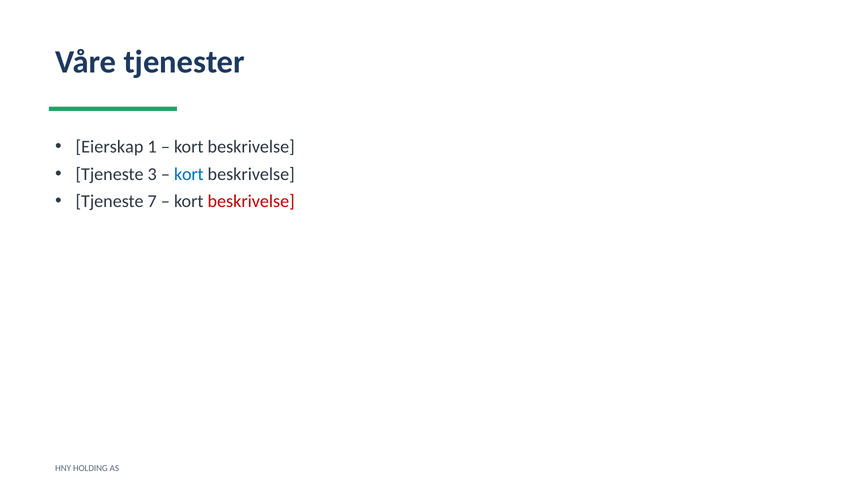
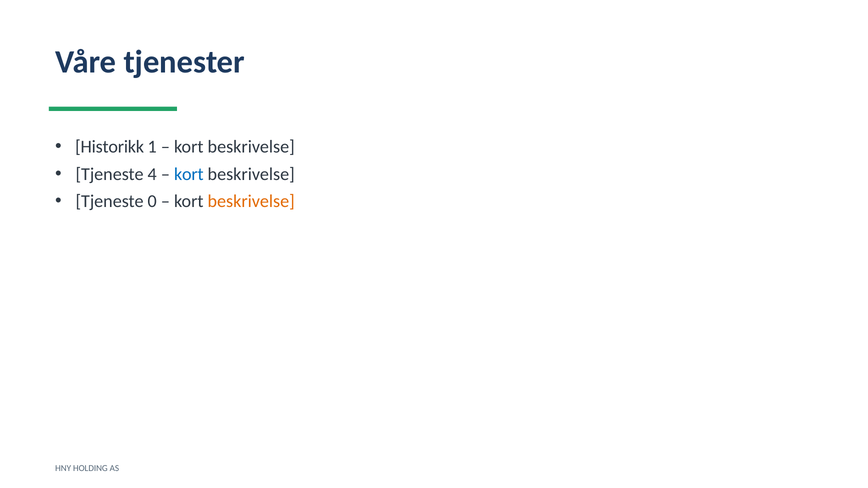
Eierskap: Eierskap -> Historikk
3: 3 -> 4
7: 7 -> 0
beskrivelse at (251, 201) colour: red -> orange
